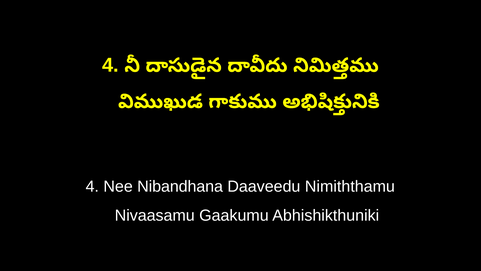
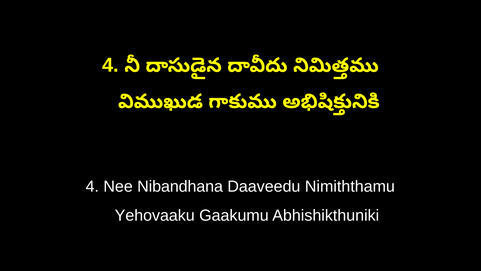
Nivaasamu: Nivaasamu -> Yehovaaku
